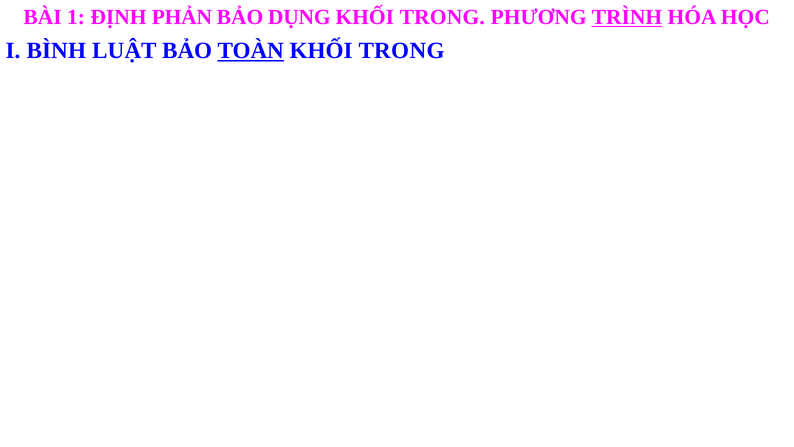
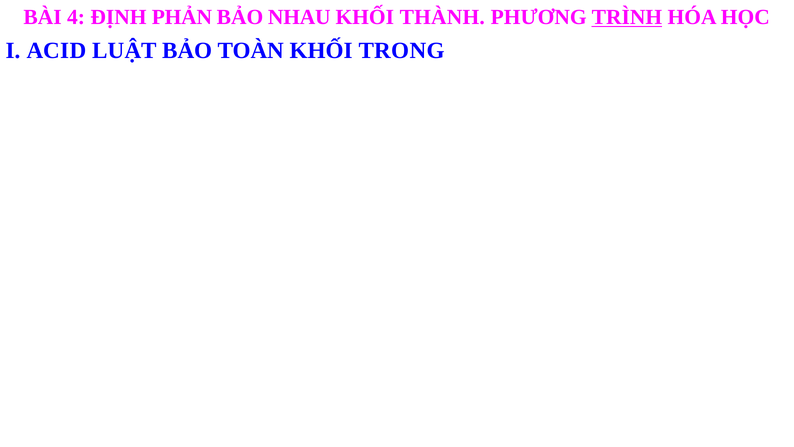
1: 1 -> 4
DỤNG: DỤNG -> NHAU
TRONG at (442, 17): TRONG -> THÀNH
BÌNH: BÌNH -> ACID
TOÀN underline: present -> none
